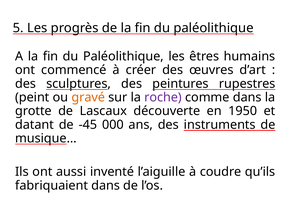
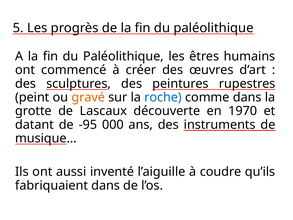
roche colour: purple -> blue
1950: 1950 -> 1970
-45: -45 -> -95
